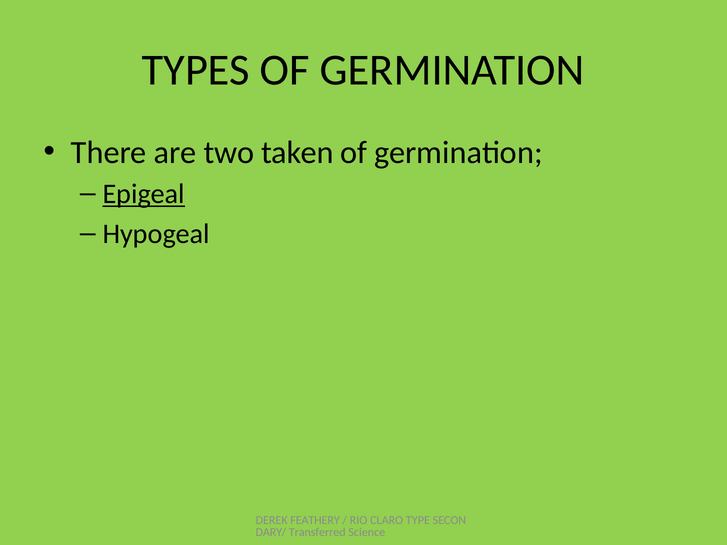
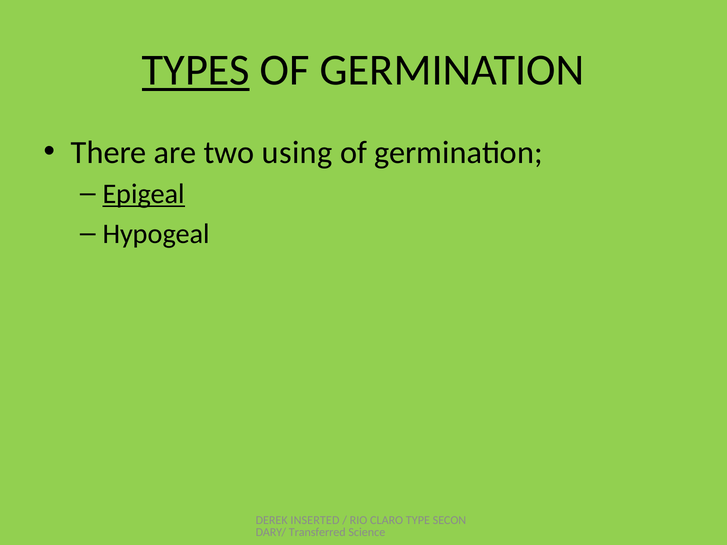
TYPES underline: none -> present
taken: taken -> using
FEATHERY: FEATHERY -> INSERTED
